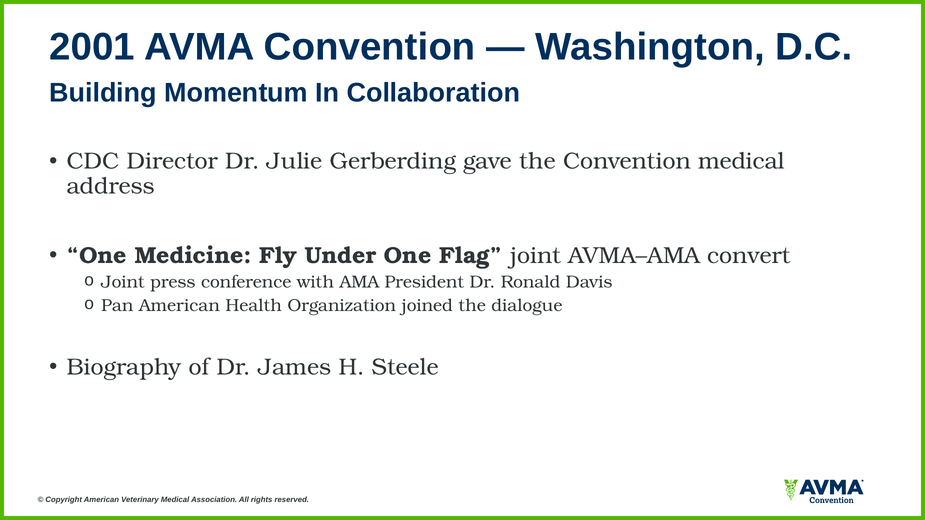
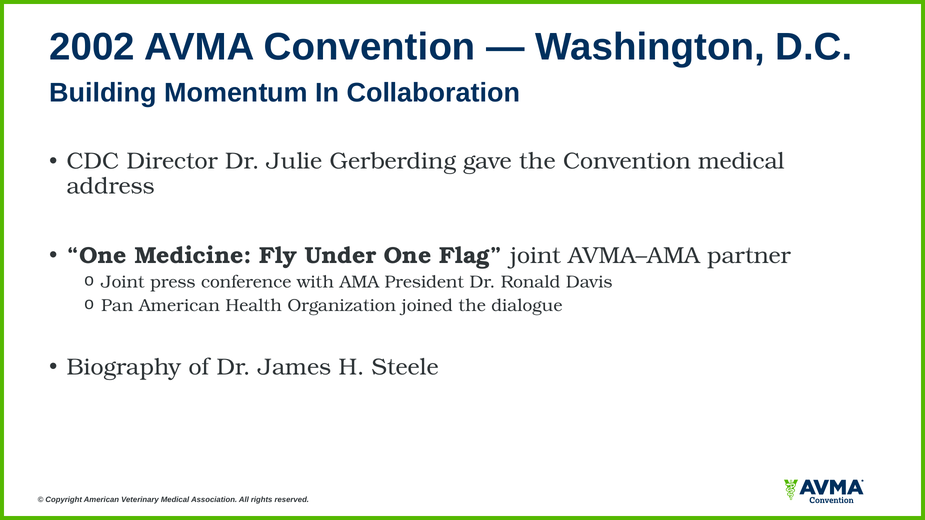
2001: 2001 -> 2002
convert: convert -> partner
